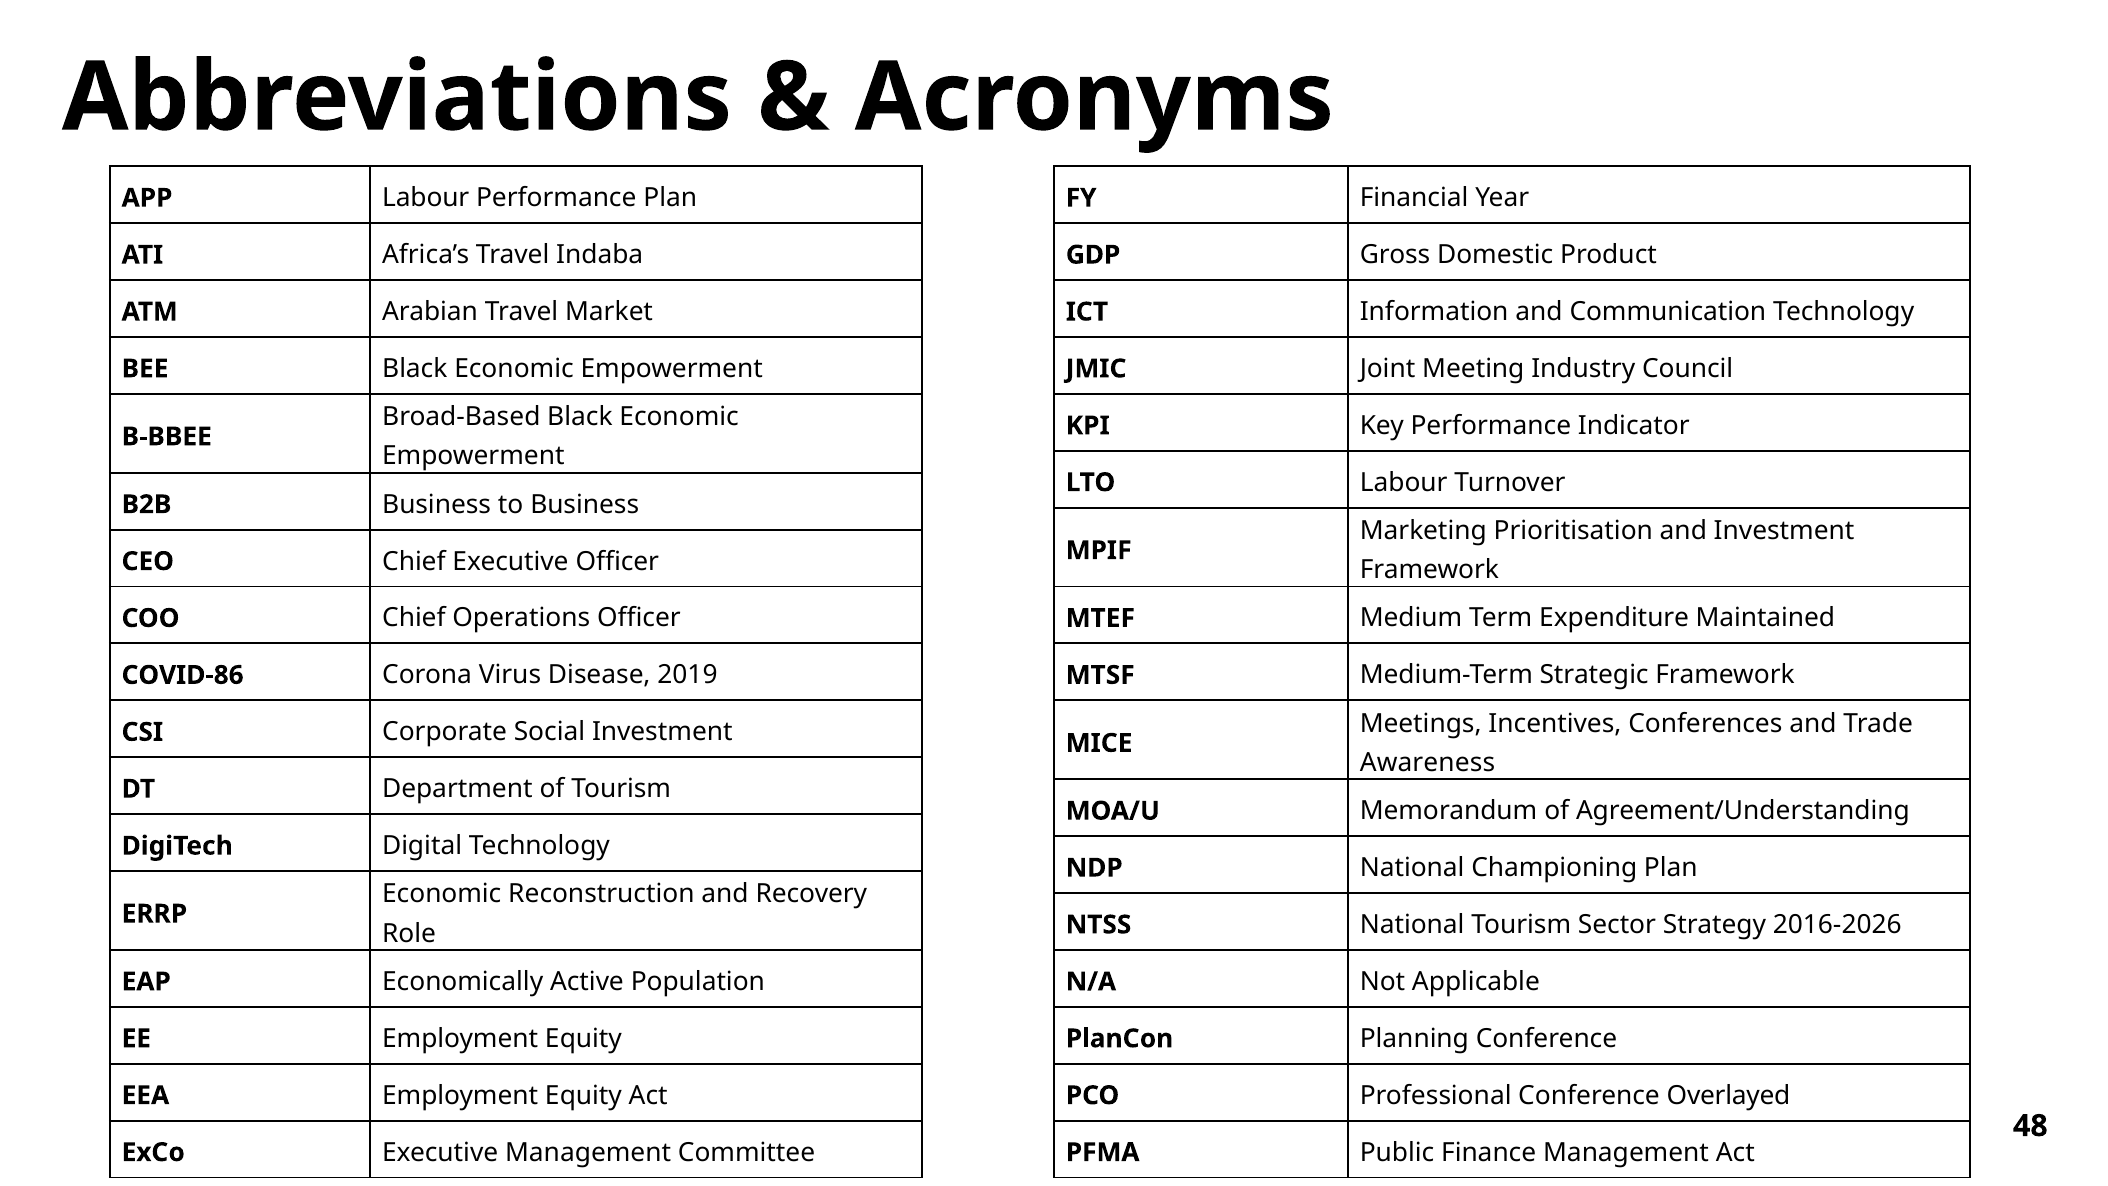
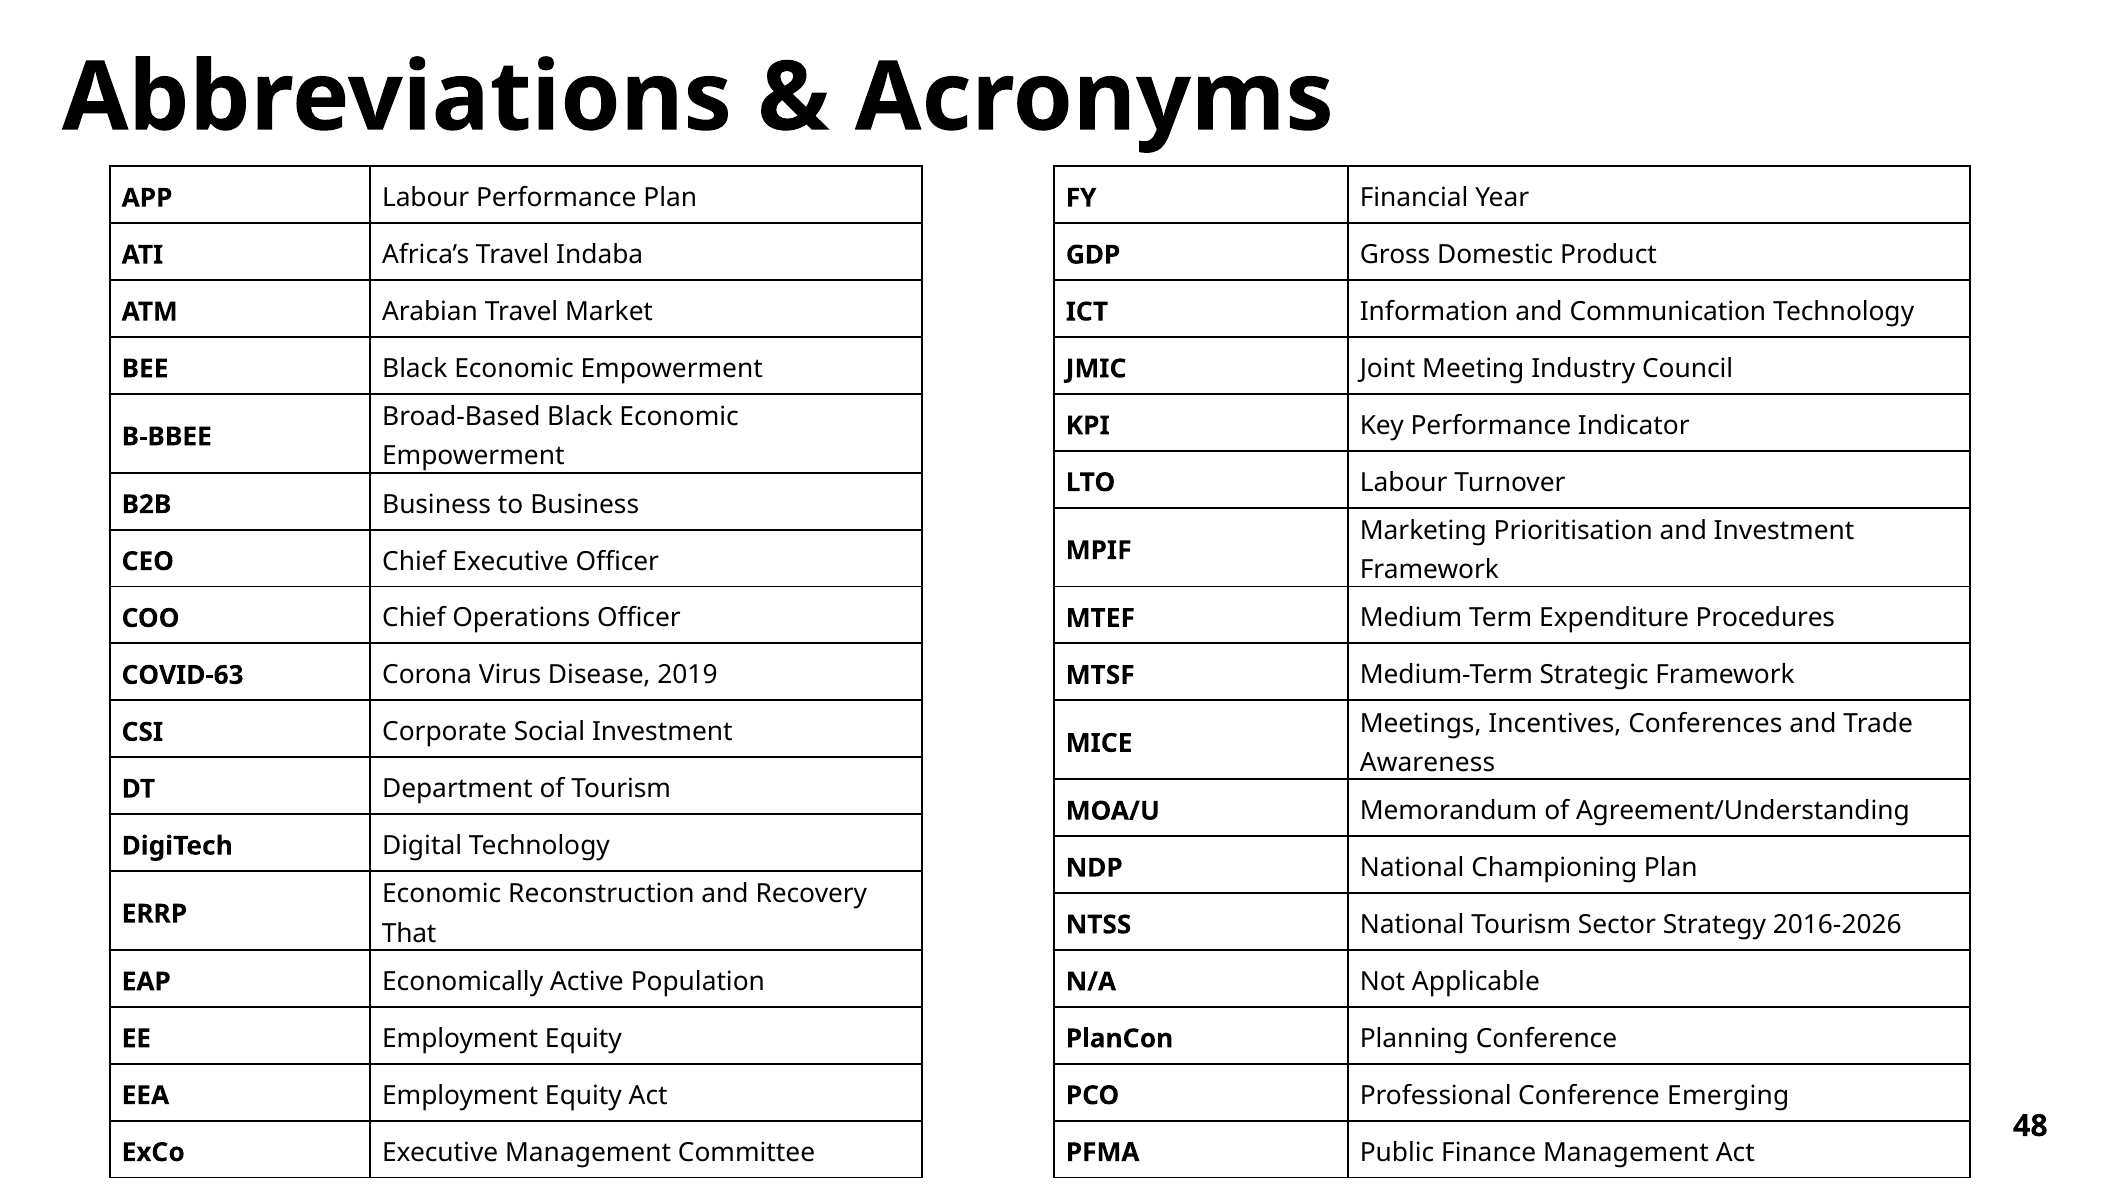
Maintained: Maintained -> Procedures
COVID-86: COVID-86 -> COVID-63
Role: Role -> That
Overlayed: Overlayed -> Emerging
